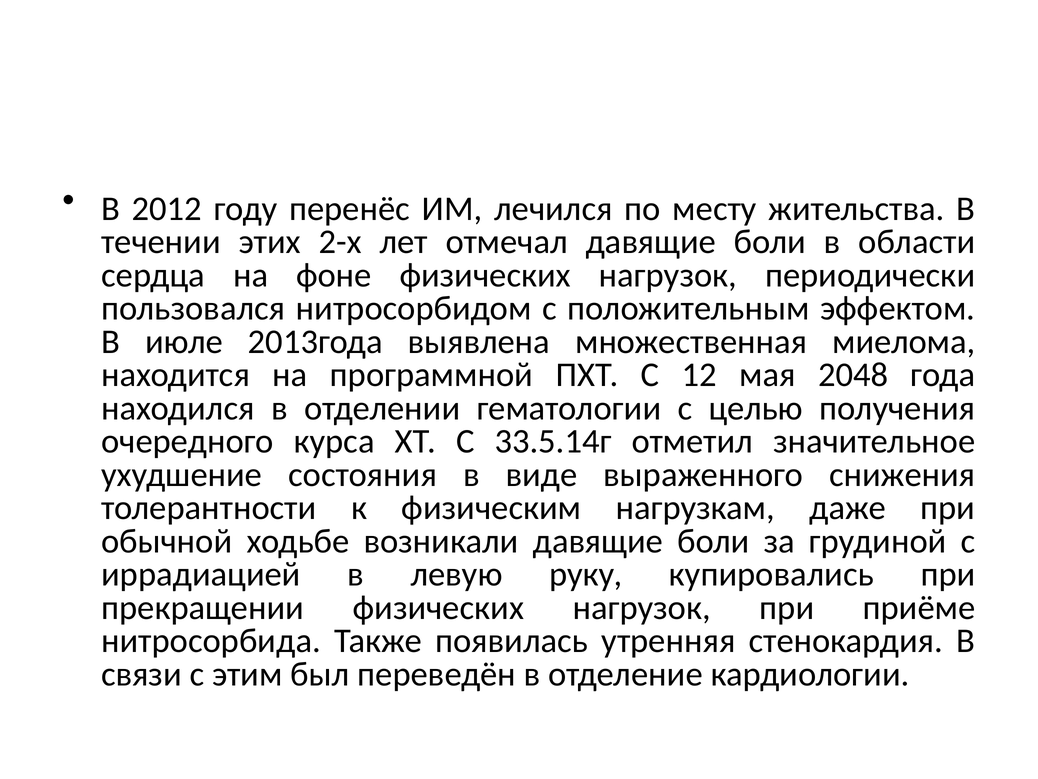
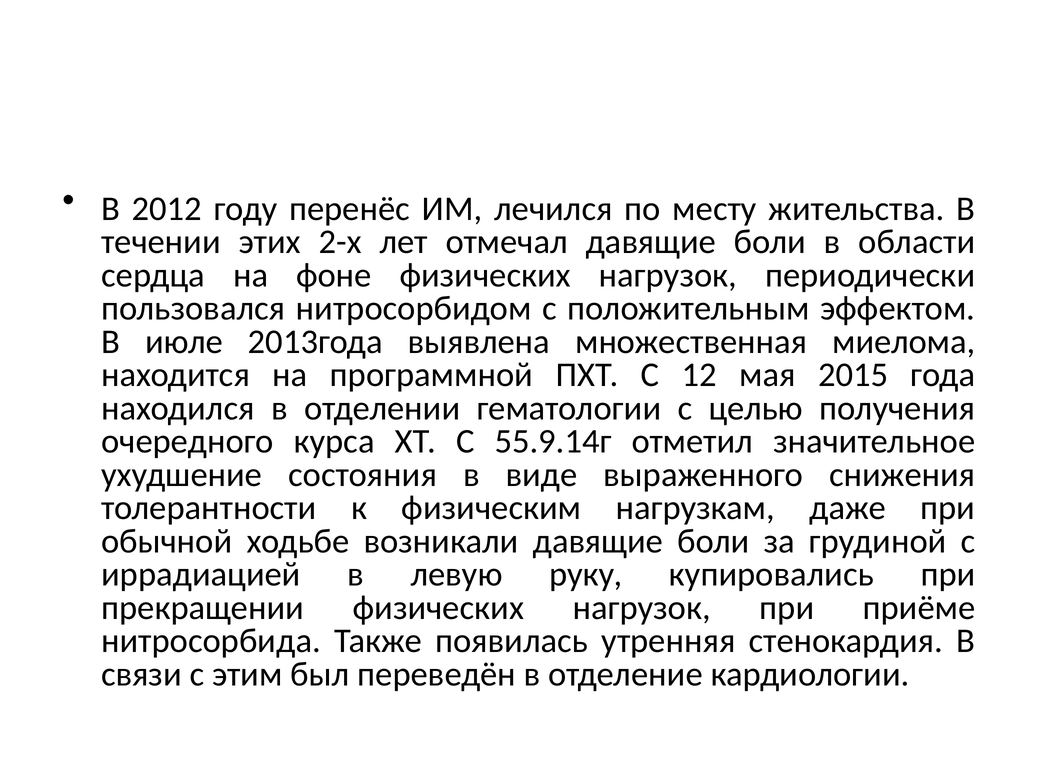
2048: 2048 -> 2015
33.5.14г: 33.5.14г -> 55.9.14г
